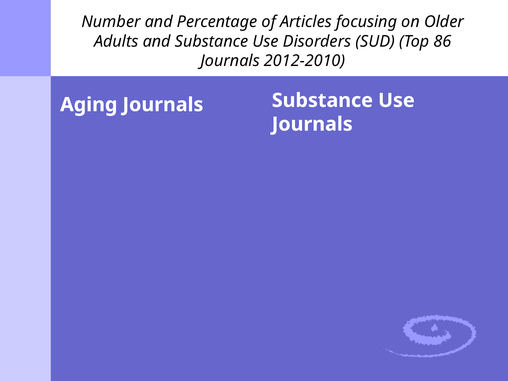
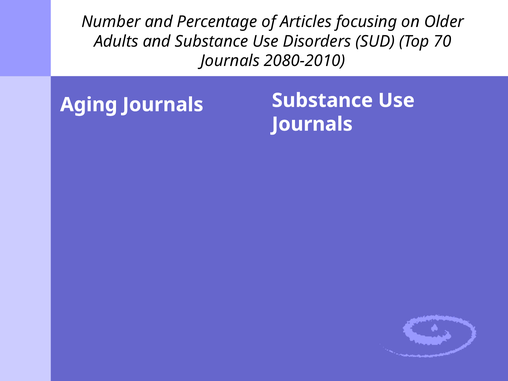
86: 86 -> 70
2012-2010: 2012-2010 -> 2080-2010
